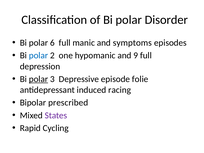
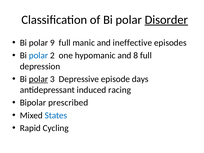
Disorder underline: none -> present
6: 6 -> 9
symptoms: symptoms -> ineffective
9: 9 -> 8
folie: folie -> days
States colour: purple -> blue
